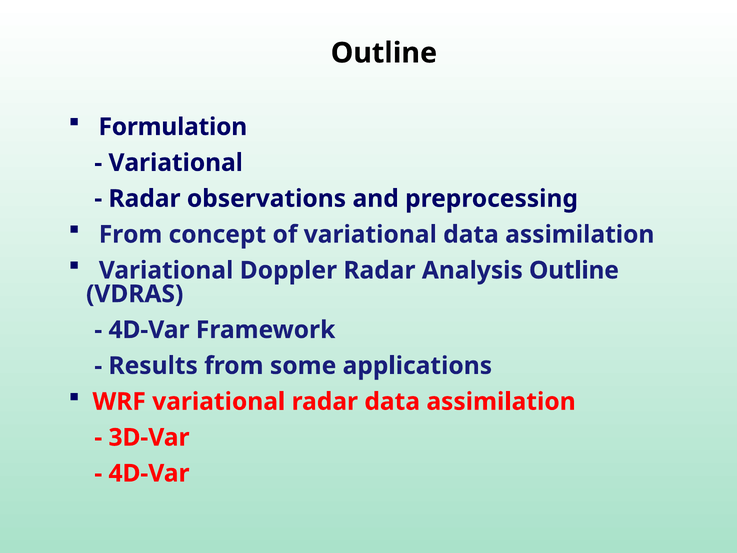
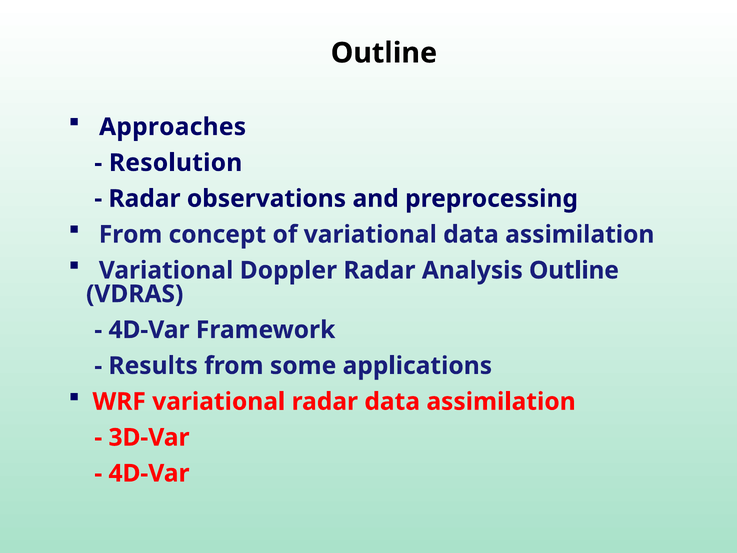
Formulation: Formulation -> Approaches
Variational at (176, 163): Variational -> Resolution
